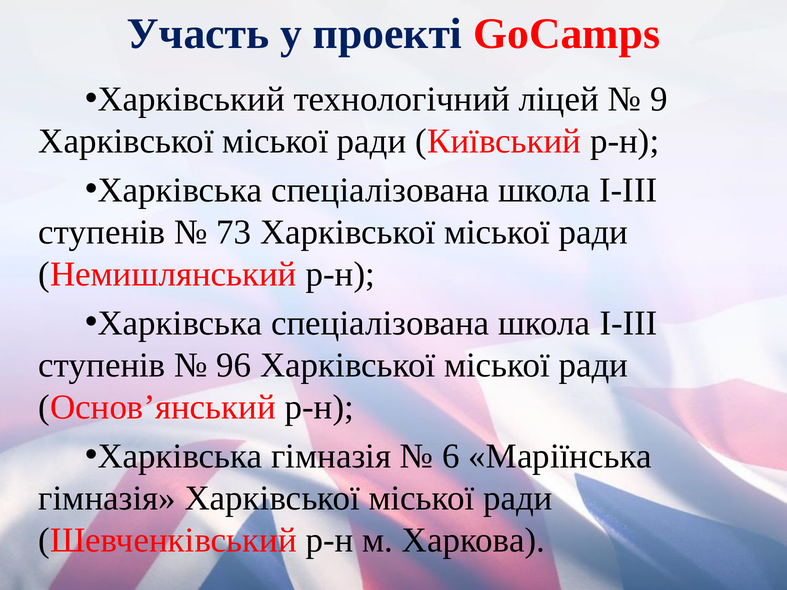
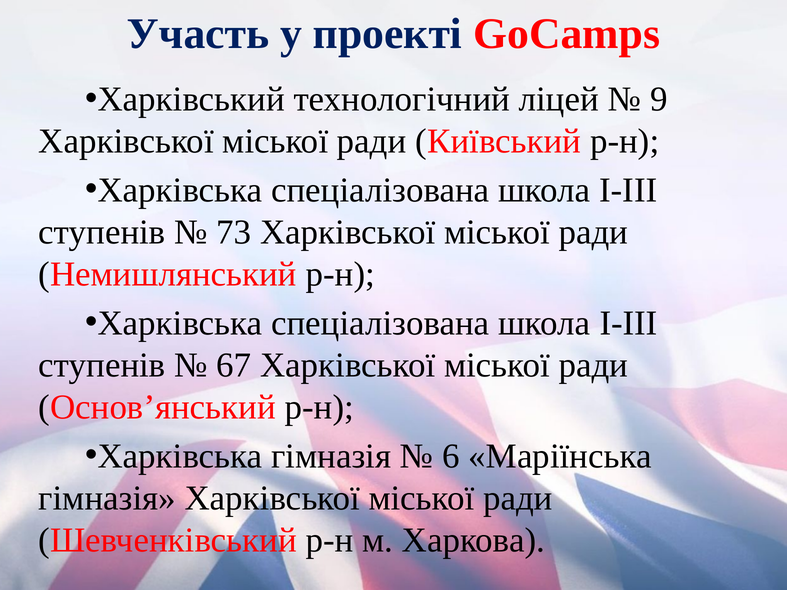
96: 96 -> 67
